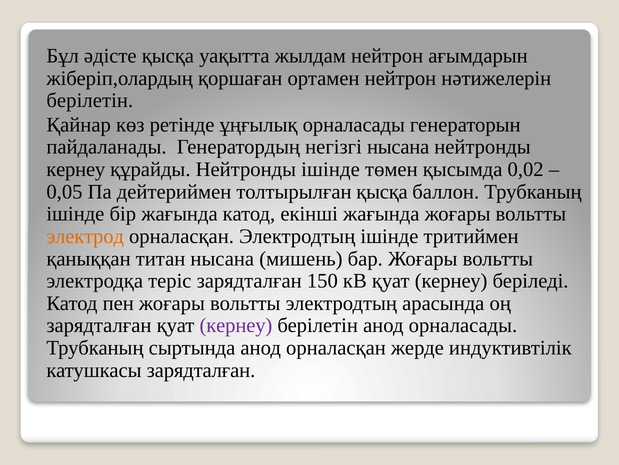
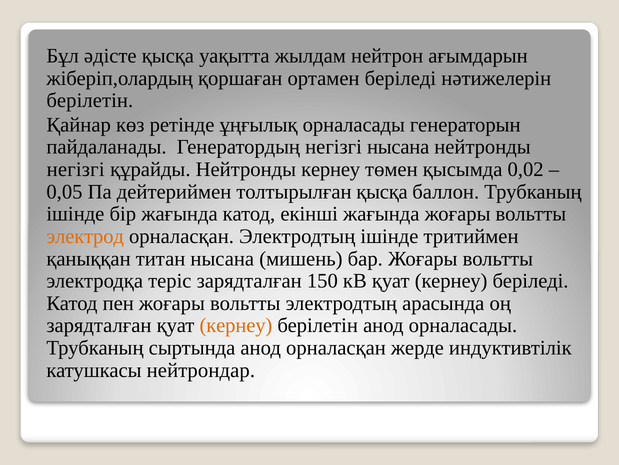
ортамен нейтрон: нейтрон -> беріледі
кернеу at (76, 169): кернеу -> негізгі
Нейтронды ішінде: ішінде -> кернеу
кернеу at (236, 325) colour: purple -> orange
катушкасы зарядталған: зарядталған -> нейтрондар
